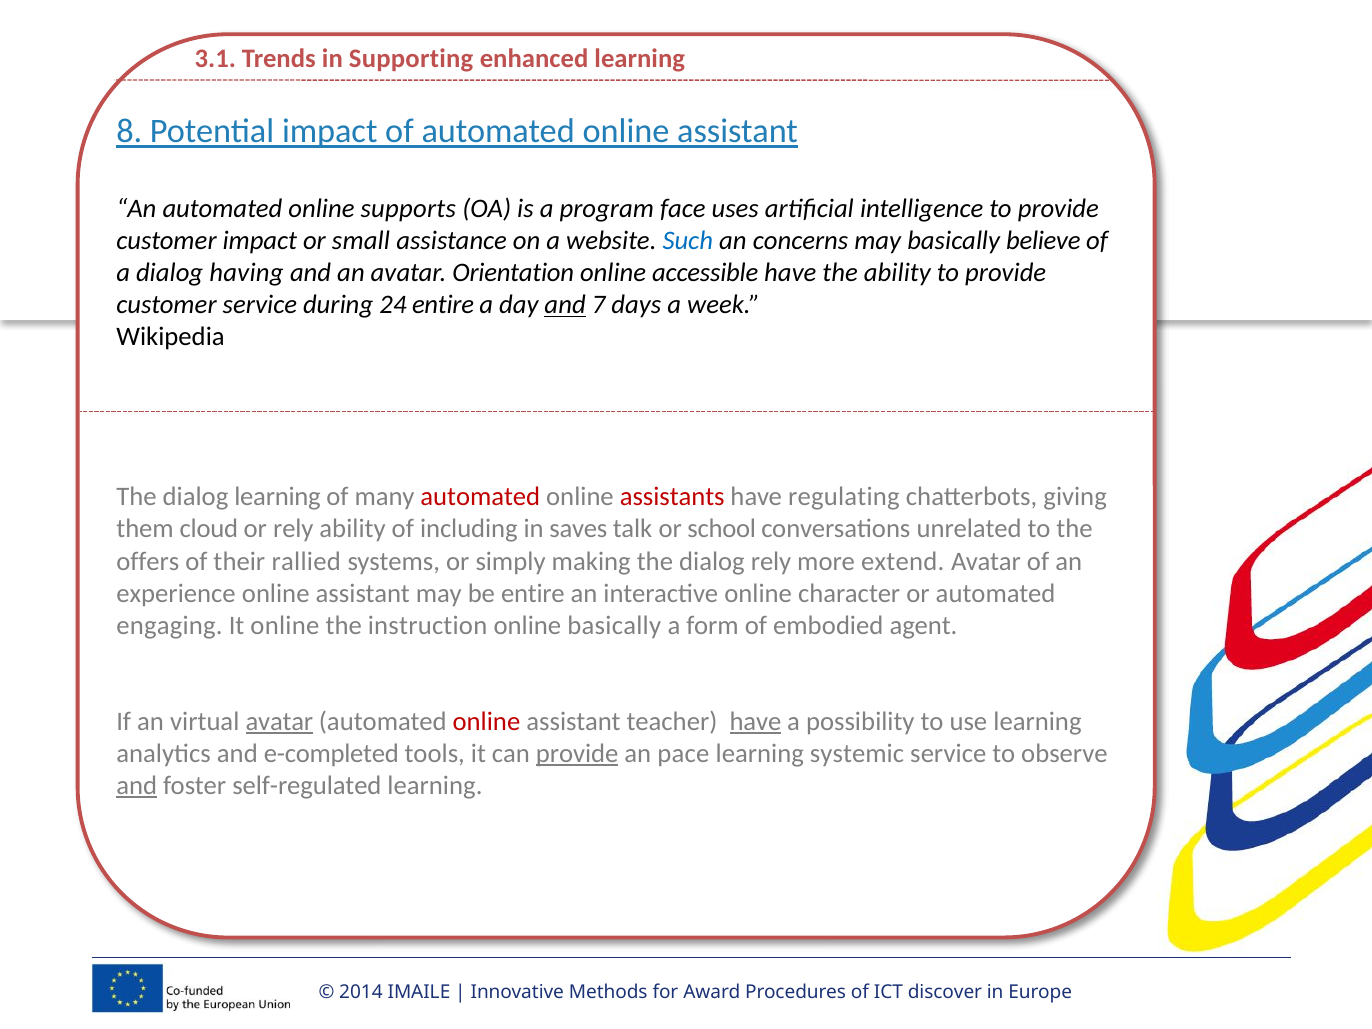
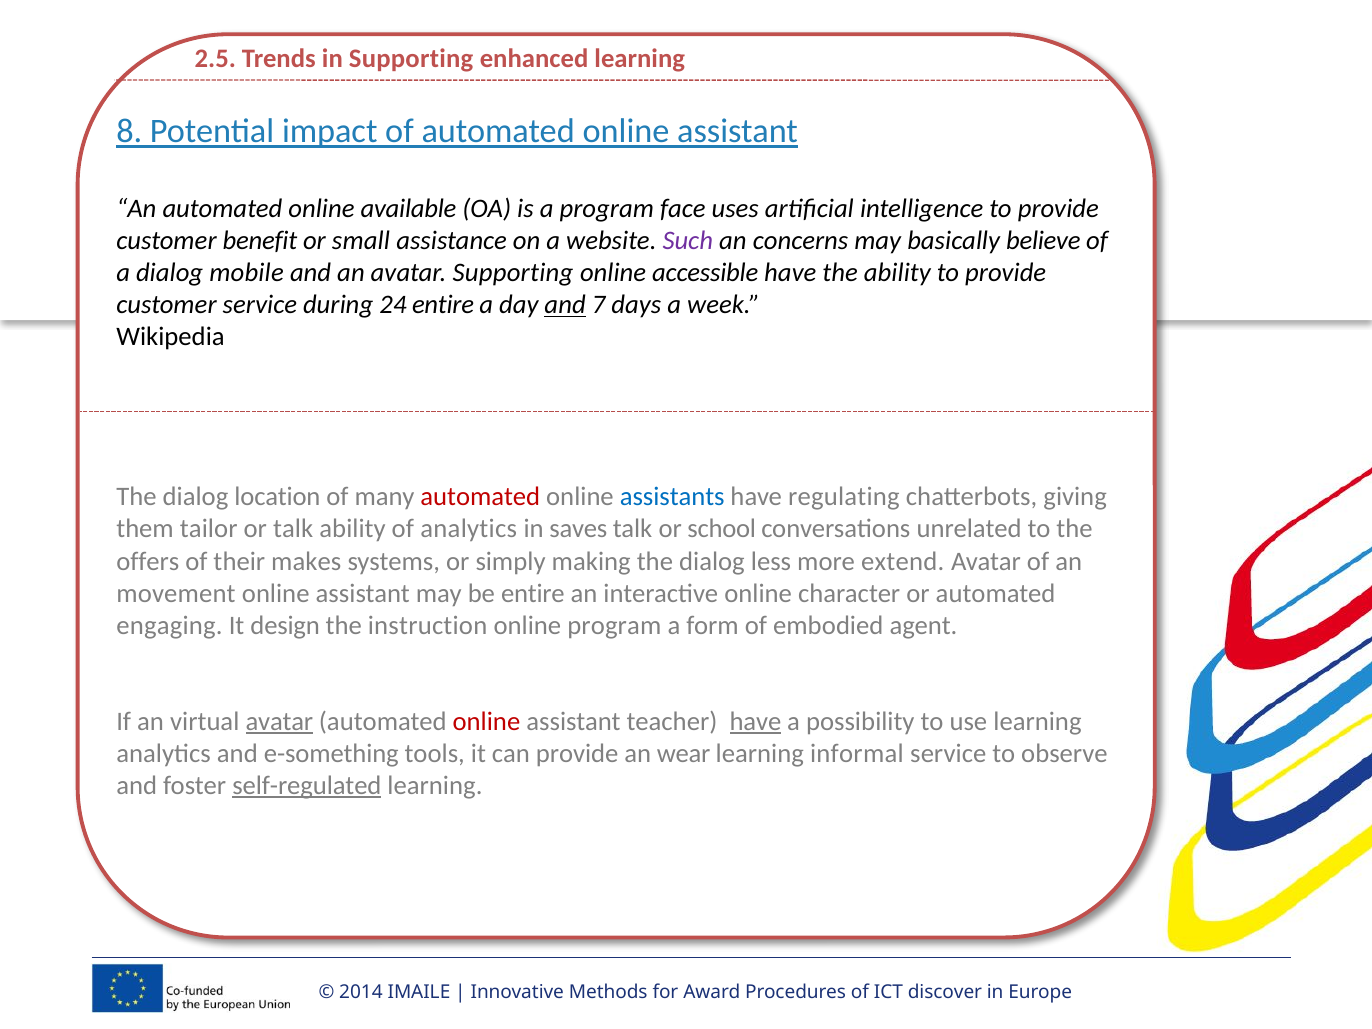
3.1: 3.1 -> 2.5
supports: supports -> available
customer impact: impact -> benefit
Such colour: blue -> purple
having: having -> mobile
avatar Orientation: Orientation -> Supporting
dialog learning: learning -> location
assistants colour: red -> blue
cloud: cloud -> tailor
or rely: rely -> talk
of including: including -> analytics
rallied: rallied -> makes
dialog rely: rely -> less
experience: experience -> movement
It online: online -> design
online basically: basically -> program
e-completed: e-completed -> e-something
provide at (577, 753) underline: present -> none
pace: pace -> wear
systemic: systemic -> informal
and at (137, 785) underline: present -> none
self-regulated underline: none -> present
